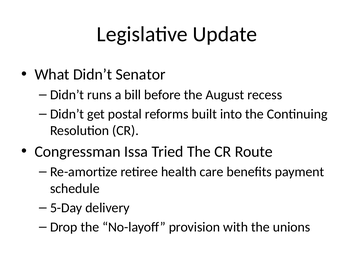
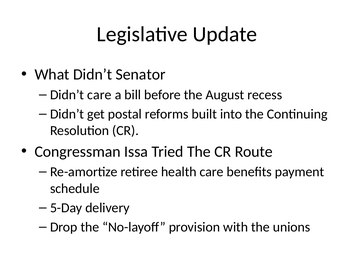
Didn’t runs: runs -> care
